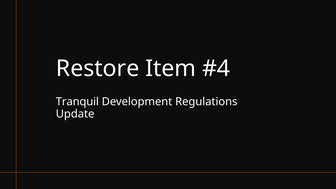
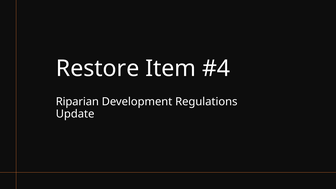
Tranquil: Tranquil -> Riparian
